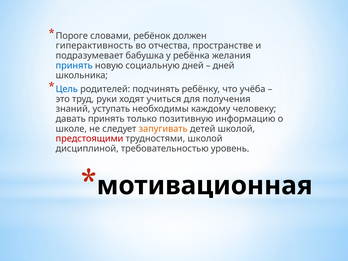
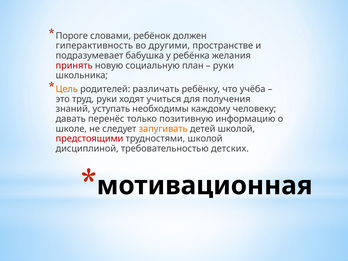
отчества: отчества -> другими
принять at (74, 65) colour: blue -> red
социальную дней: дней -> план
дней at (224, 65): дней -> руки
Цель colour: blue -> orange
подчинять: подчинять -> различать
давать принять: принять -> перенёс
уровень: уровень -> детских
